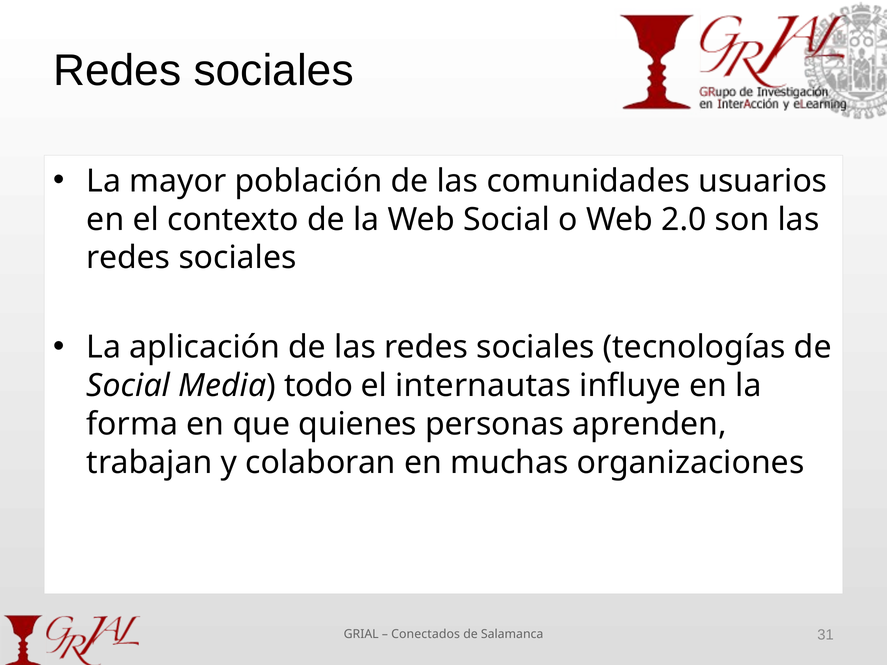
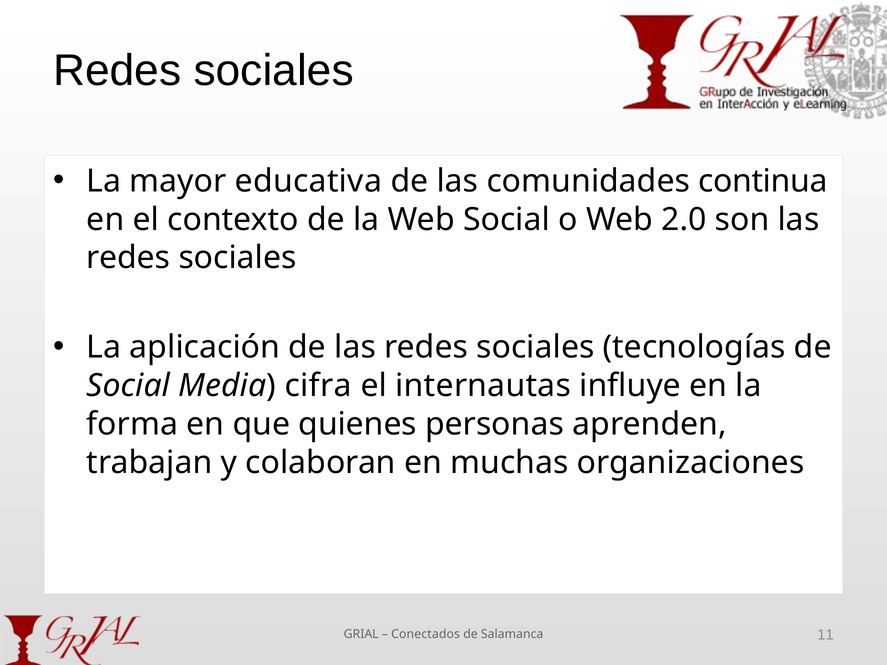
población: población -> educativa
usuarios: usuarios -> continua
todo: todo -> cifra
31: 31 -> 11
